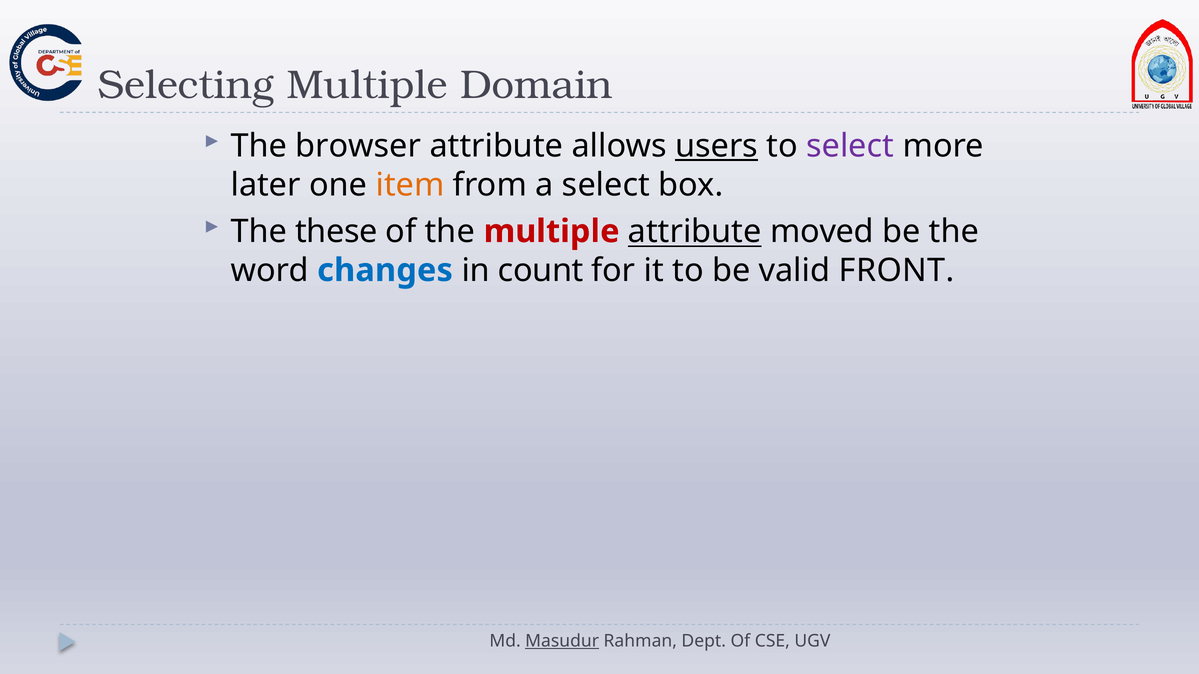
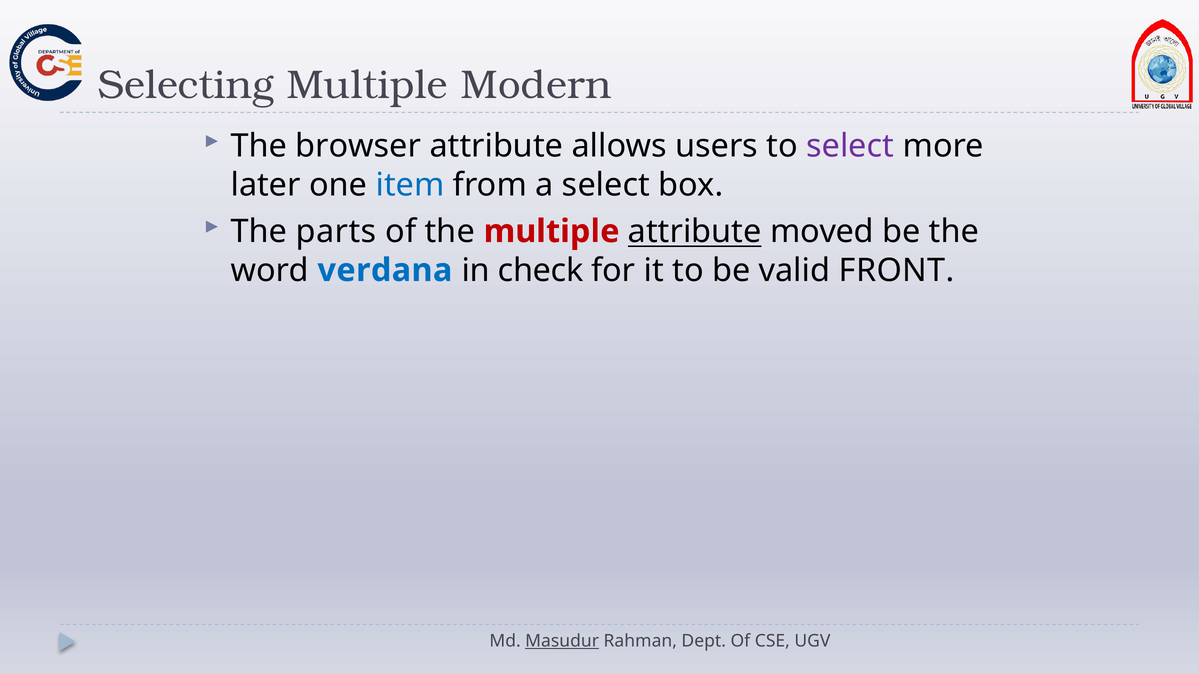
Domain: Domain -> Modern
users underline: present -> none
item colour: orange -> blue
these: these -> parts
changes: changes -> verdana
count: count -> check
